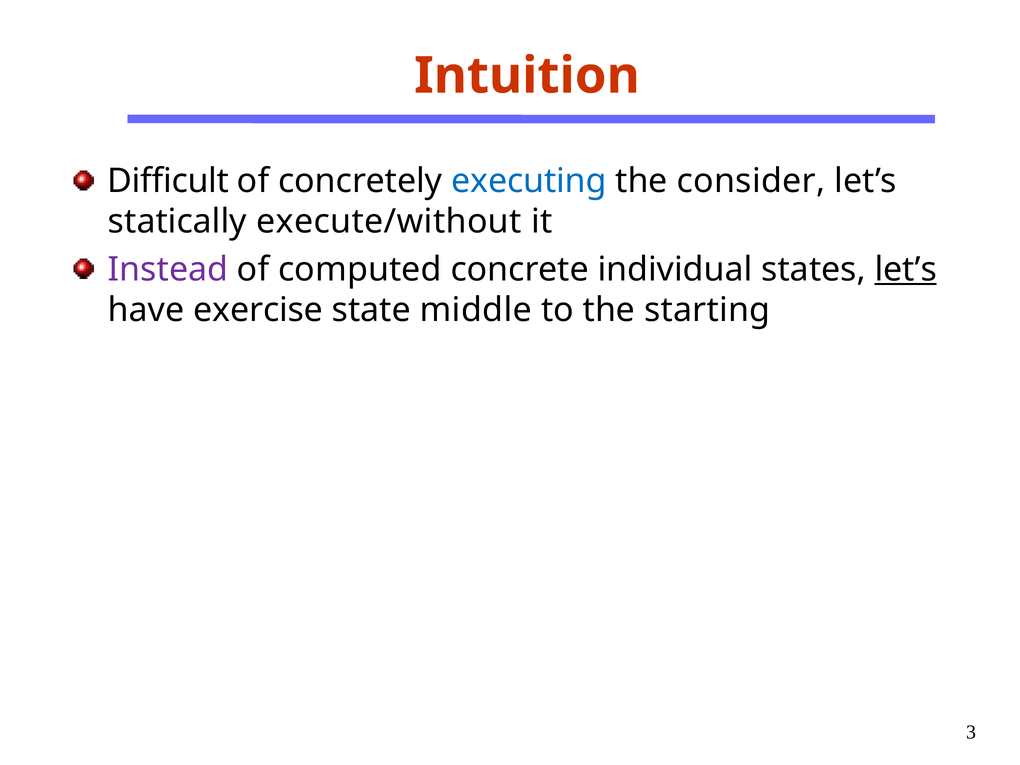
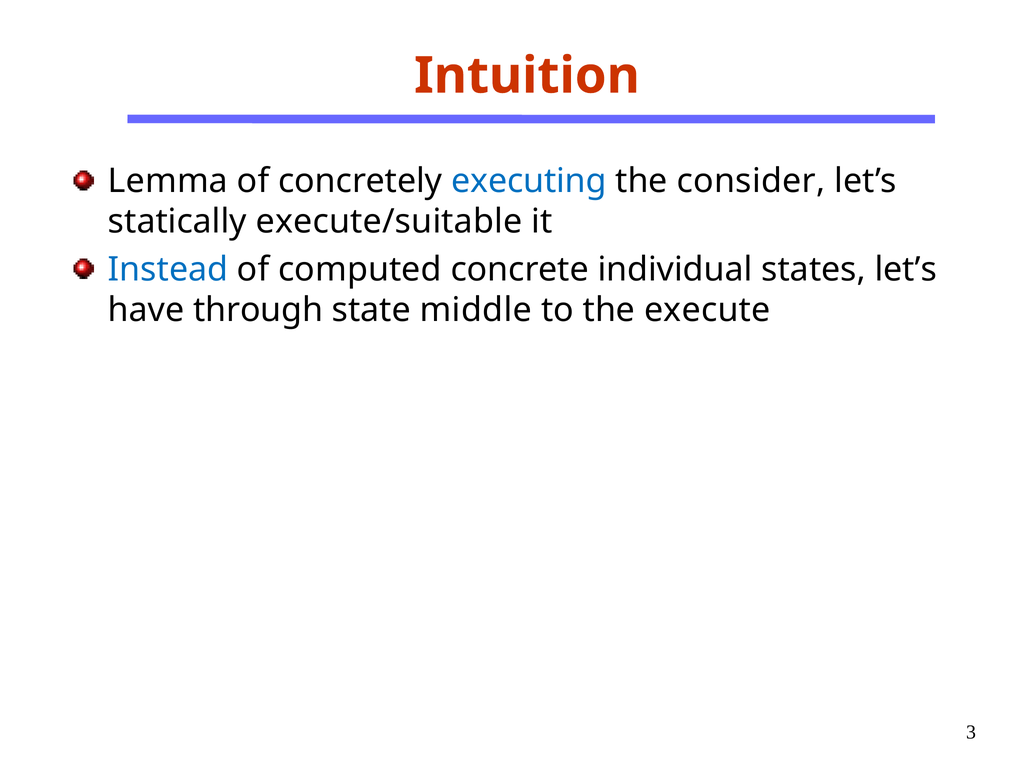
Difficult: Difficult -> Lemma
execute/without: execute/without -> execute/suitable
Instead colour: purple -> blue
let’s at (906, 269) underline: present -> none
exercise: exercise -> through
starting: starting -> execute
